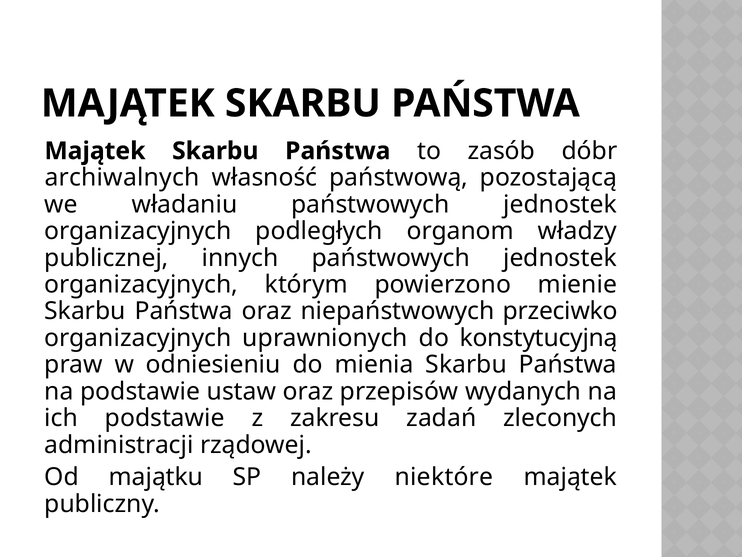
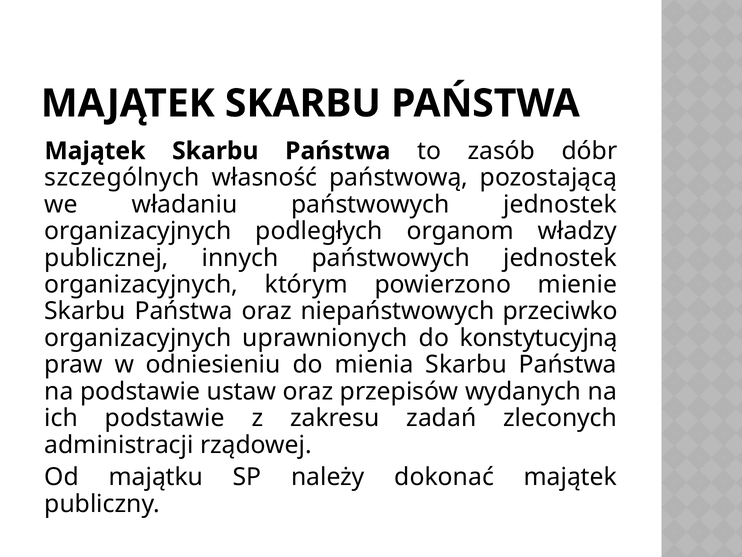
archiwalnych: archiwalnych -> szczególnych
niektóre: niektóre -> dokonać
